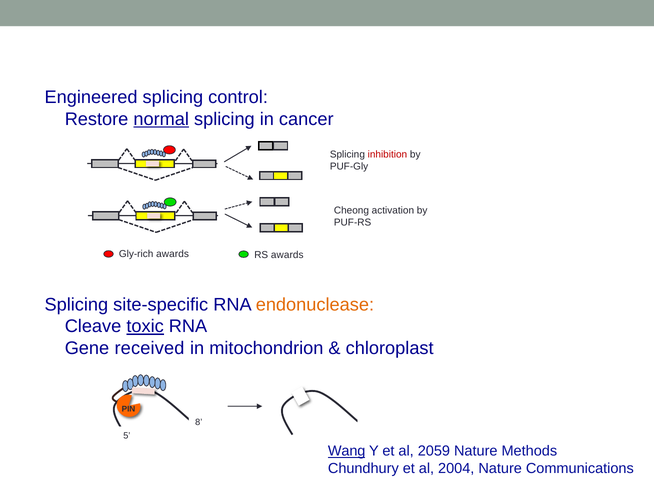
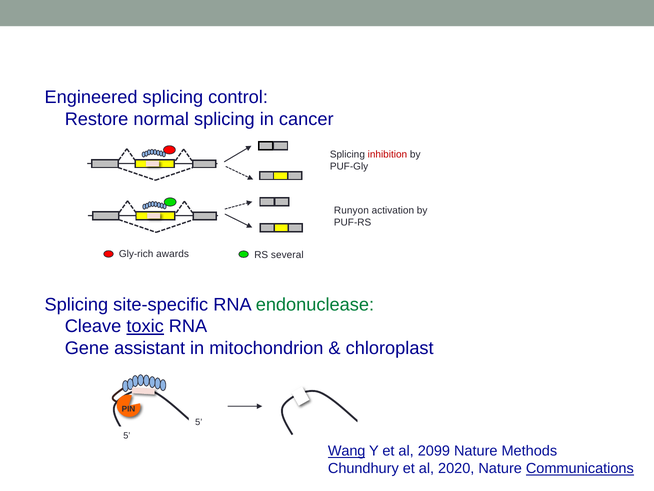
normal underline: present -> none
Cheong: Cheong -> Runyon
RS awards: awards -> several
endonuclease colour: orange -> green
received: received -> assistant
8 at (199, 422): 8 -> 5
2059: 2059 -> 2099
2004: 2004 -> 2020
Communications underline: none -> present
